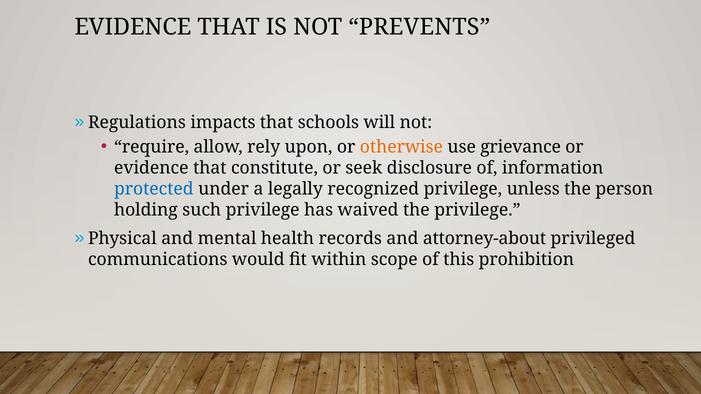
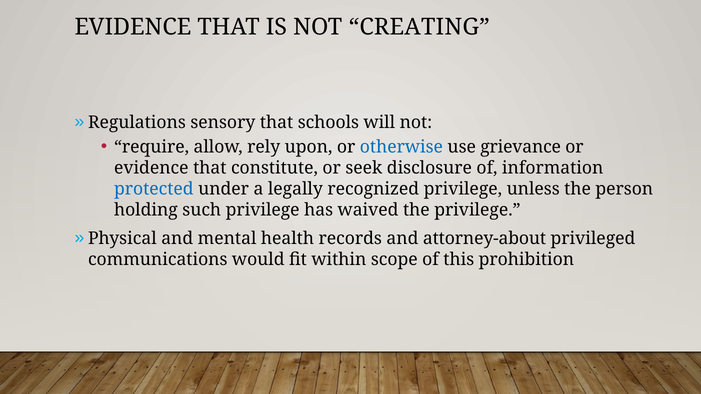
PREVENTS: PREVENTS -> CREATING
impacts: impacts -> sensory
otherwise colour: orange -> blue
